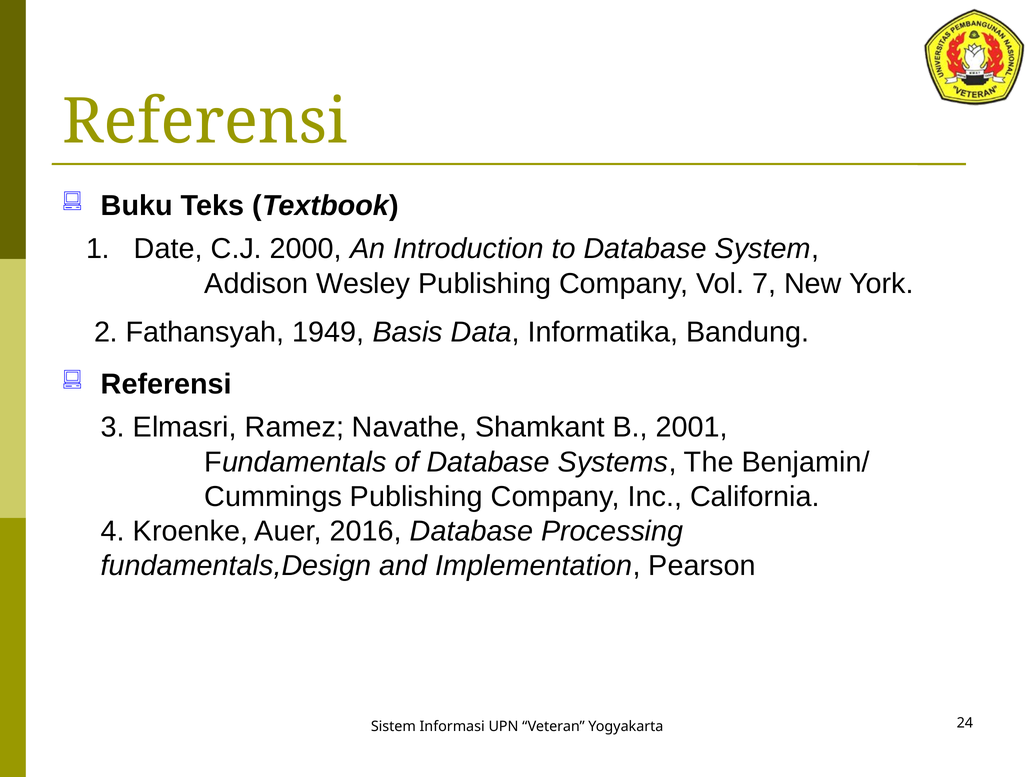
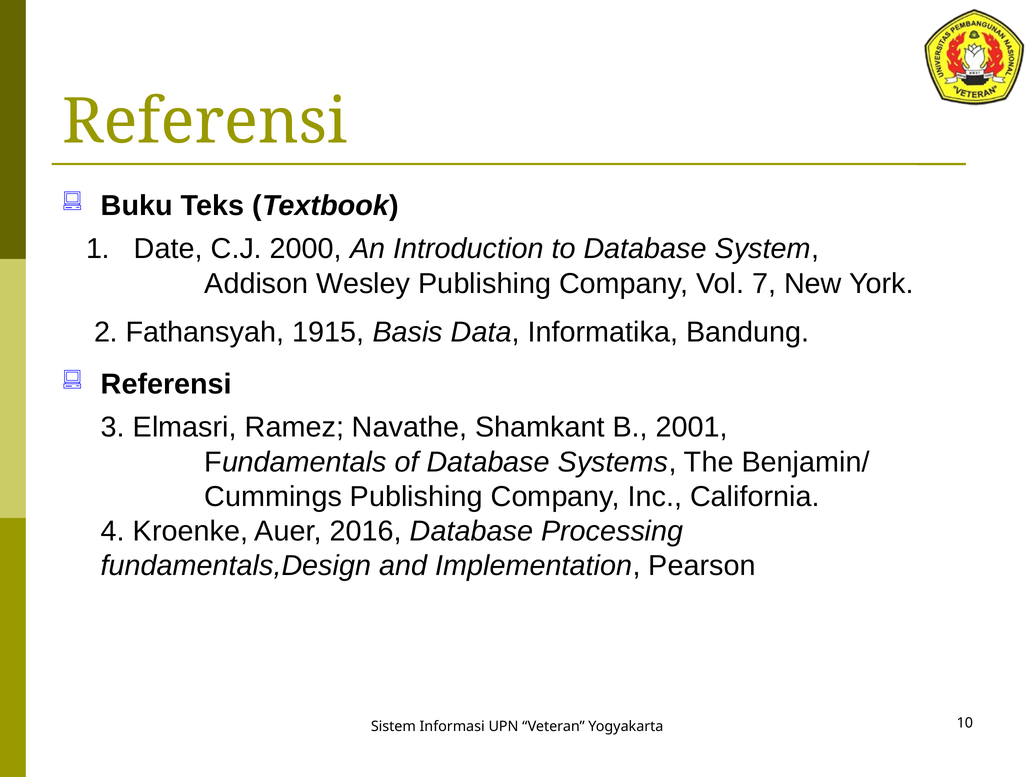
1949: 1949 -> 1915
24: 24 -> 10
